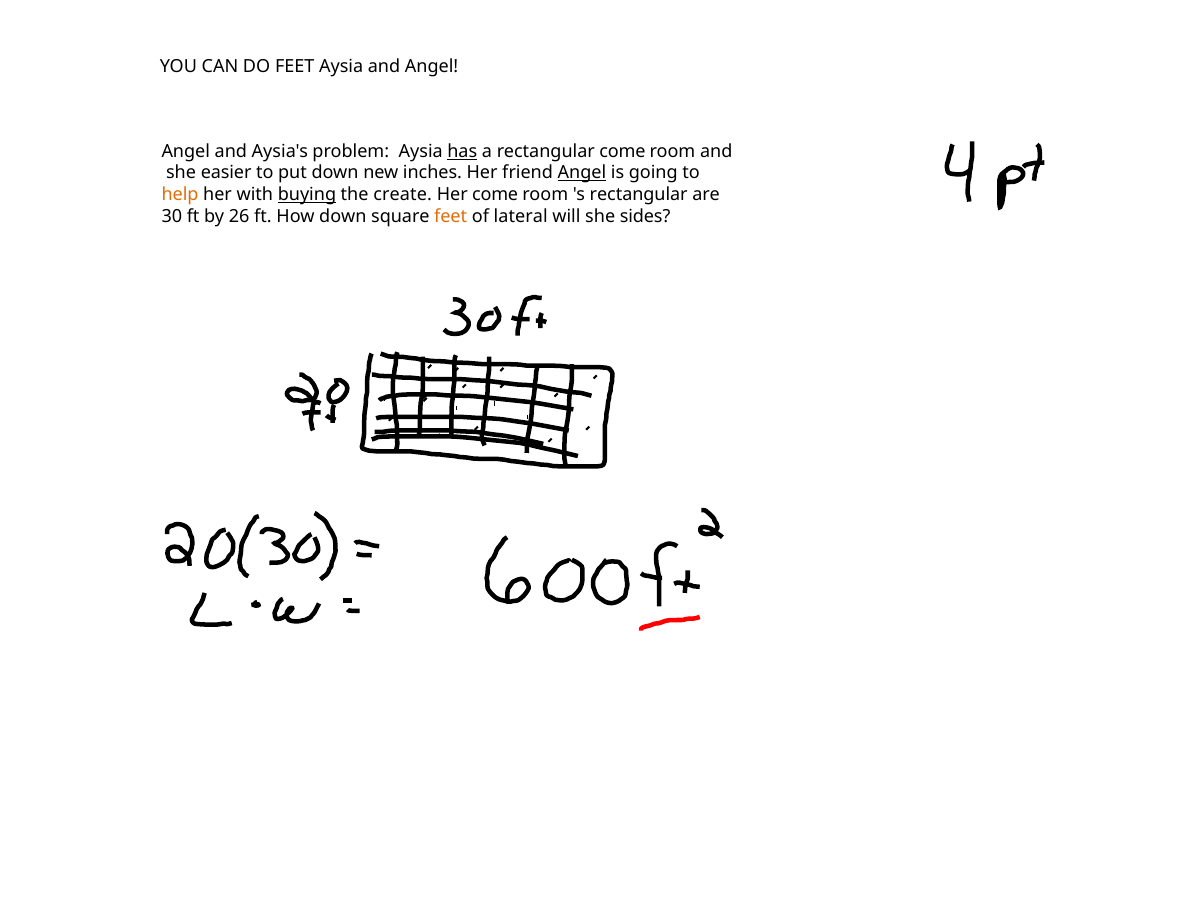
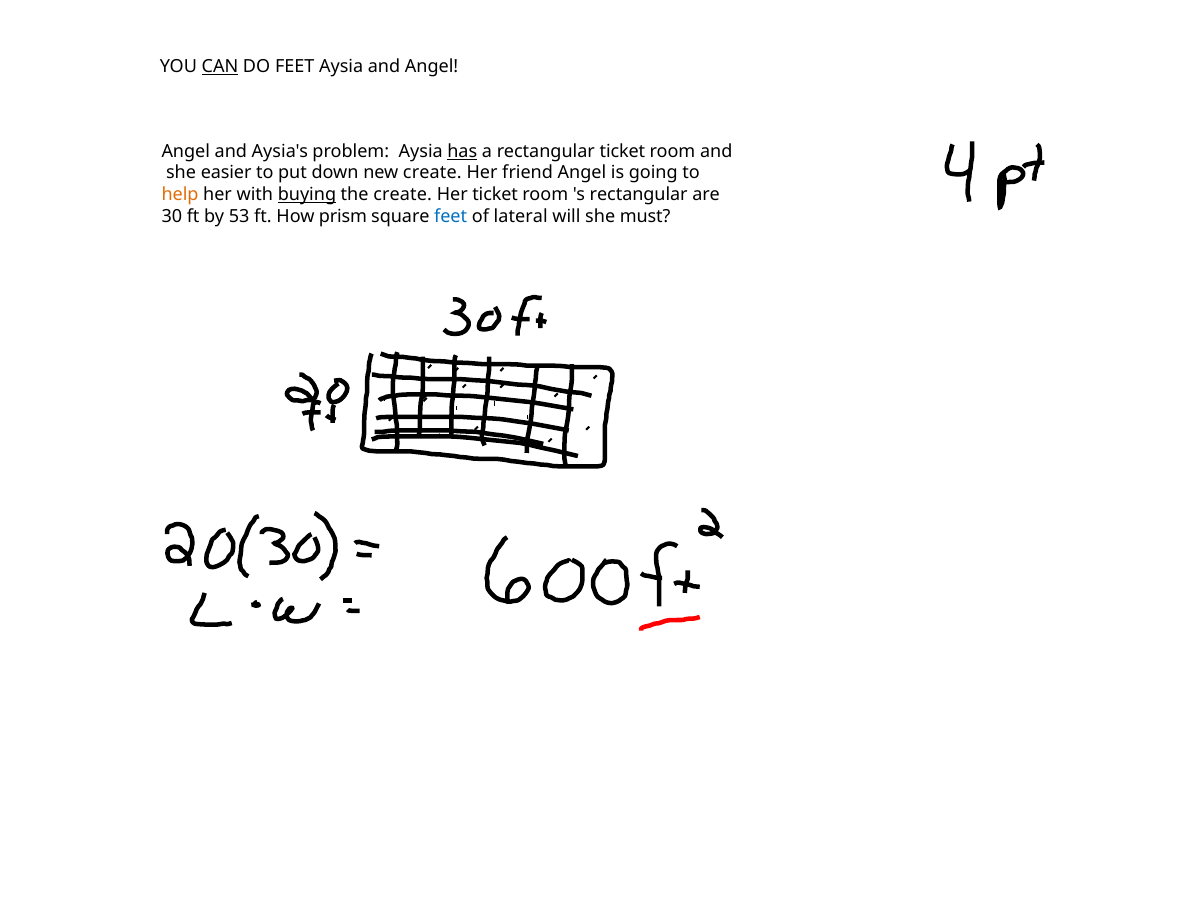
CAN underline: none -> present
rectangular come: come -> ticket
new inches: inches -> create
Angel at (582, 173) underline: present -> none
Her come: come -> ticket
26: 26 -> 53
How down: down -> prism
feet at (451, 216) colour: orange -> blue
sides: sides -> must
